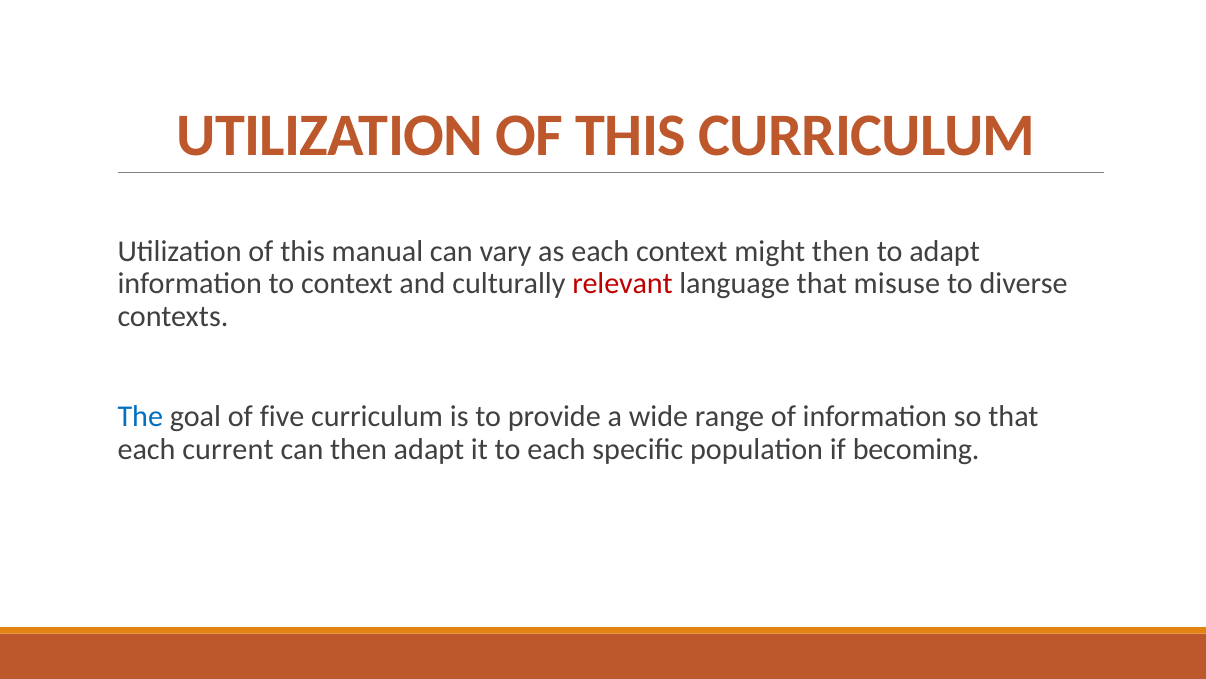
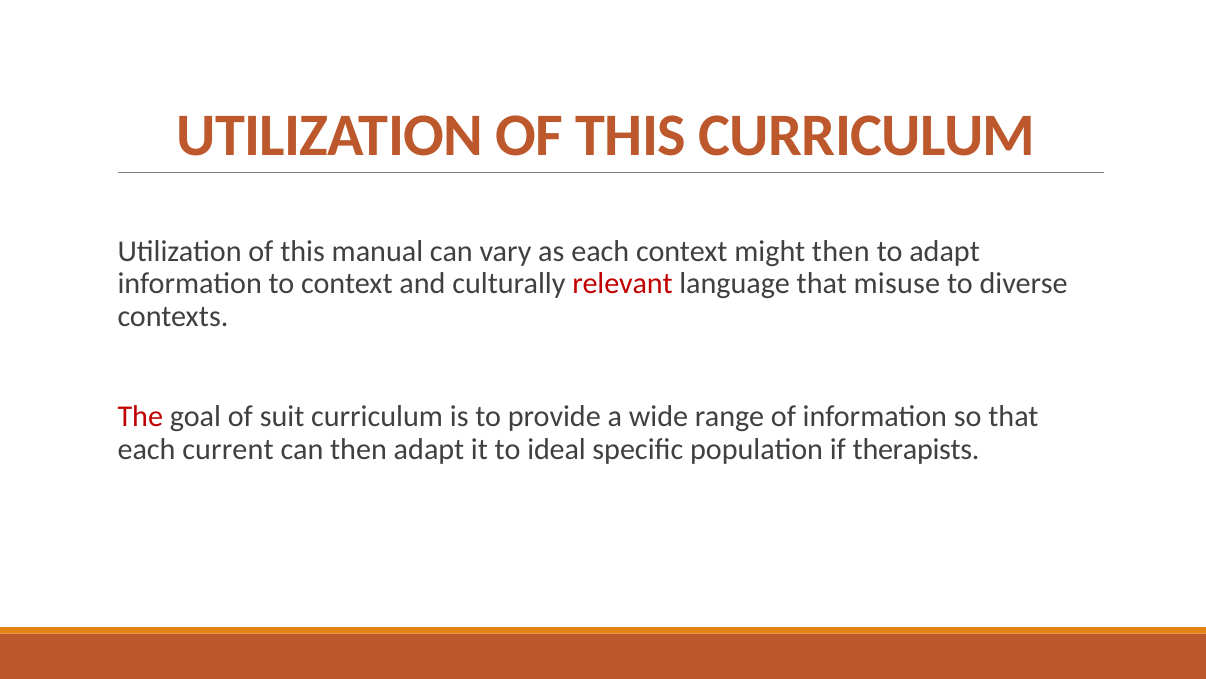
The colour: blue -> red
five: five -> suit
to each: each -> ideal
becoming: becoming -> therapists
